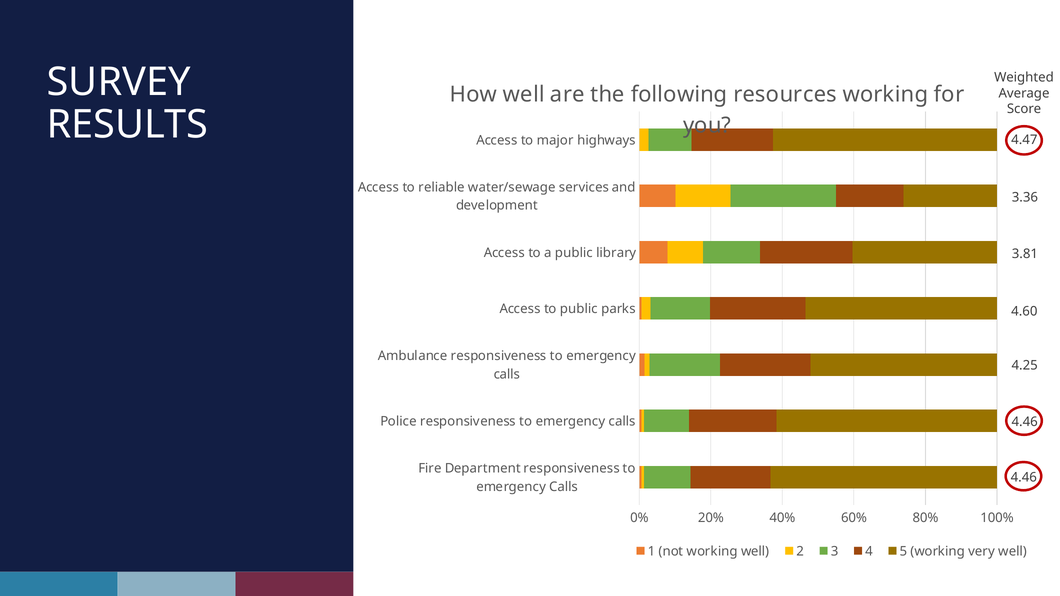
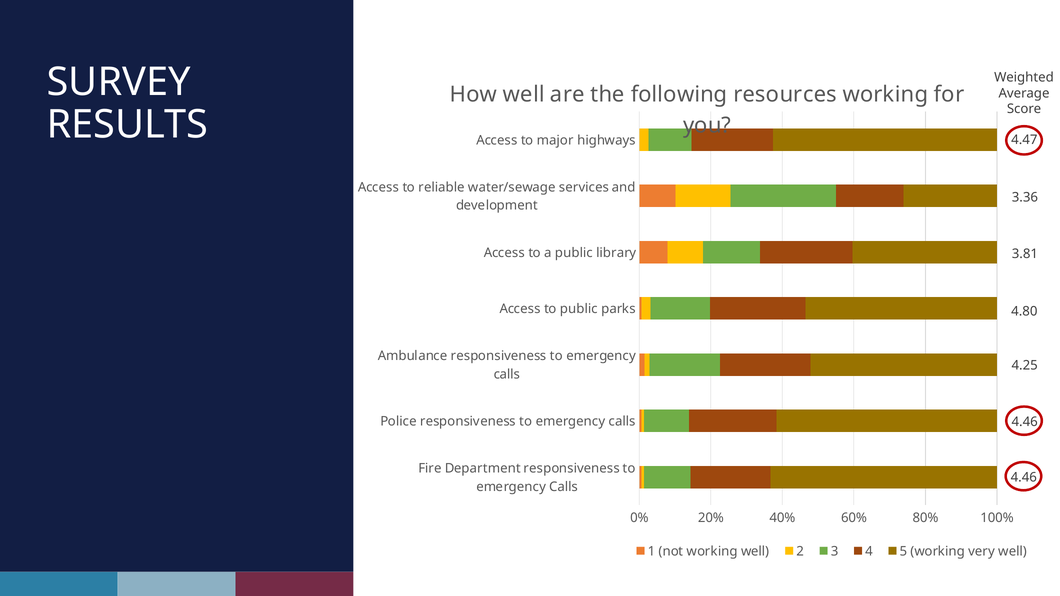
4.60: 4.60 -> 4.80
